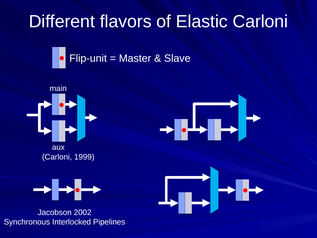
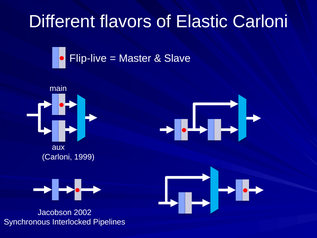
Flip-unit: Flip-unit -> Flip-live
